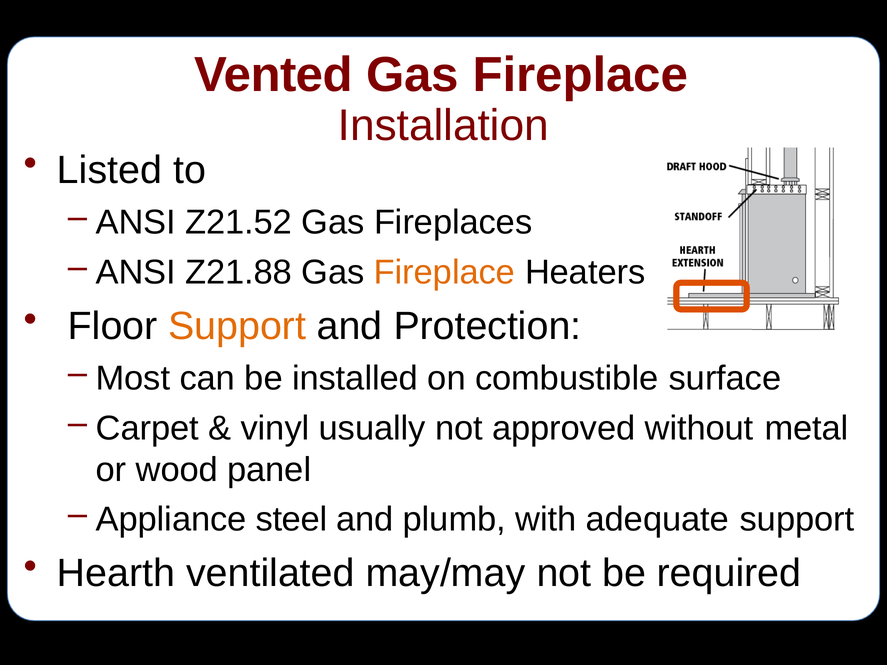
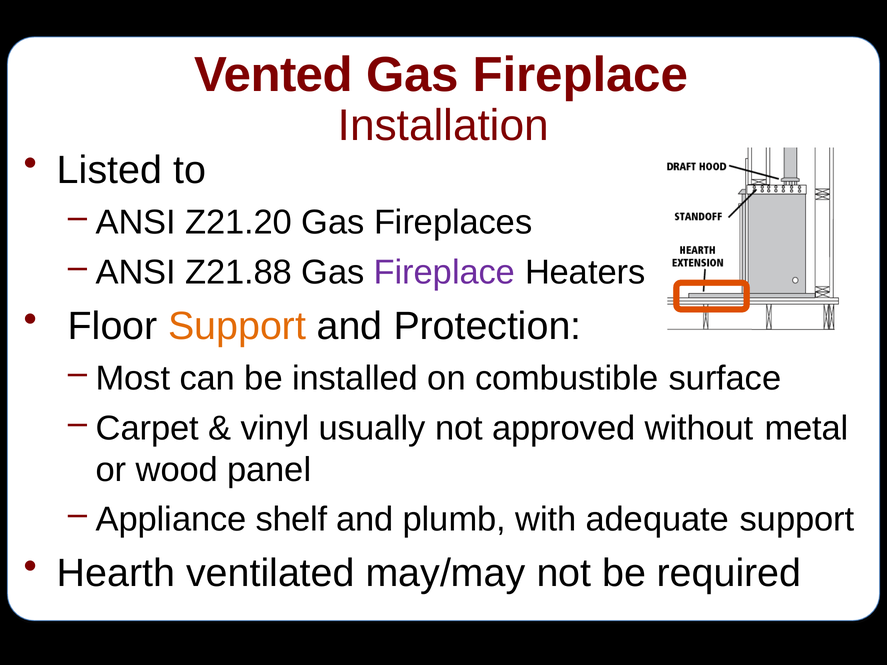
Z21.52: Z21.52 -> Z21.20
Fireplace at (444, 272) colour: orange -> purple
steel: steel -> shelf
